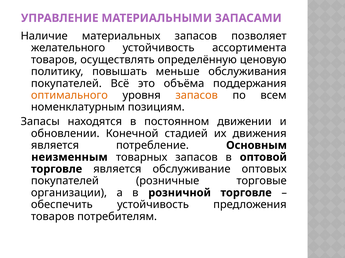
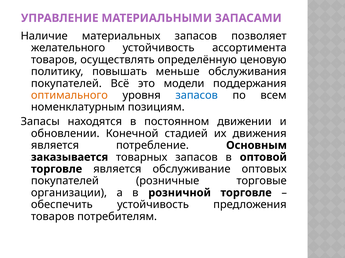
объёма: объёма -> модели
запасов at (197, 96) colour: orange -> blue
неизменным: неизменным -> заказывается
